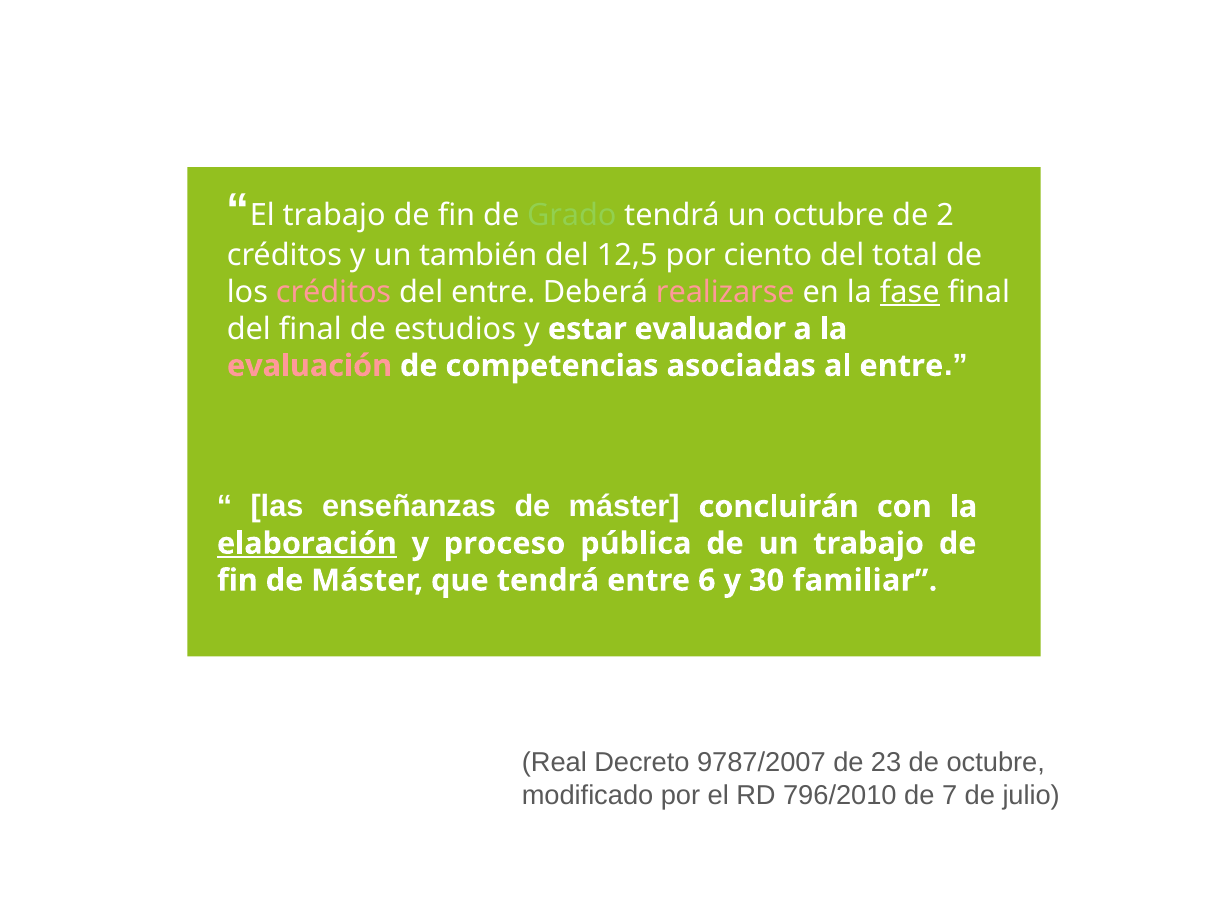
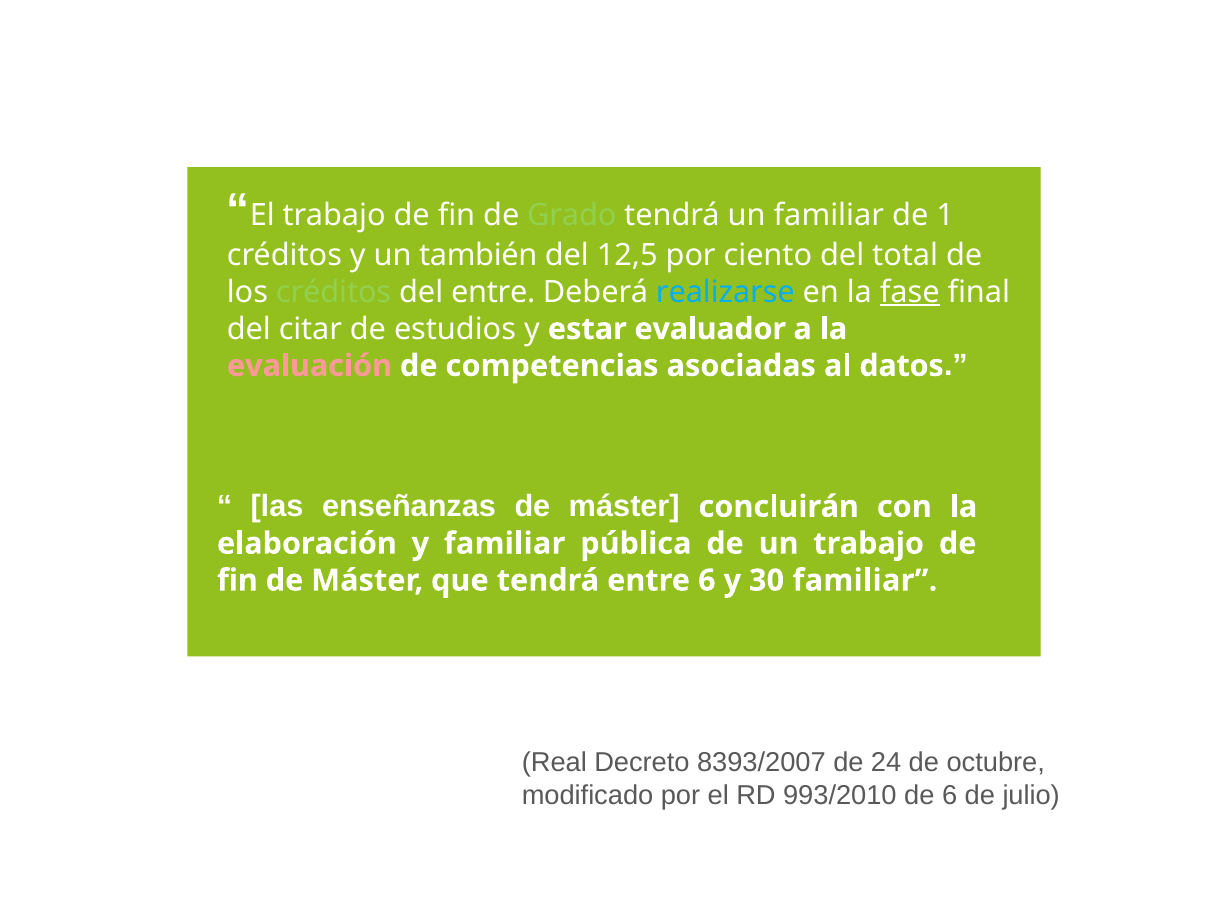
un octubre: octubre -> familiar
2: 2 -> 1
créditos at (334, 292) colour: pink -> light green
realizarse colour: pink -> light blue
del final: final -> citar
al entre: entre -> datos
elaboración underline: present -> none
y proceso: proceso -> familiar
9787/2007: 9787/2007 -> 8393/2007
23: 23 -> 24
796/2010: 796/2010 -> 993/2010
de 7: 7 -> 6
